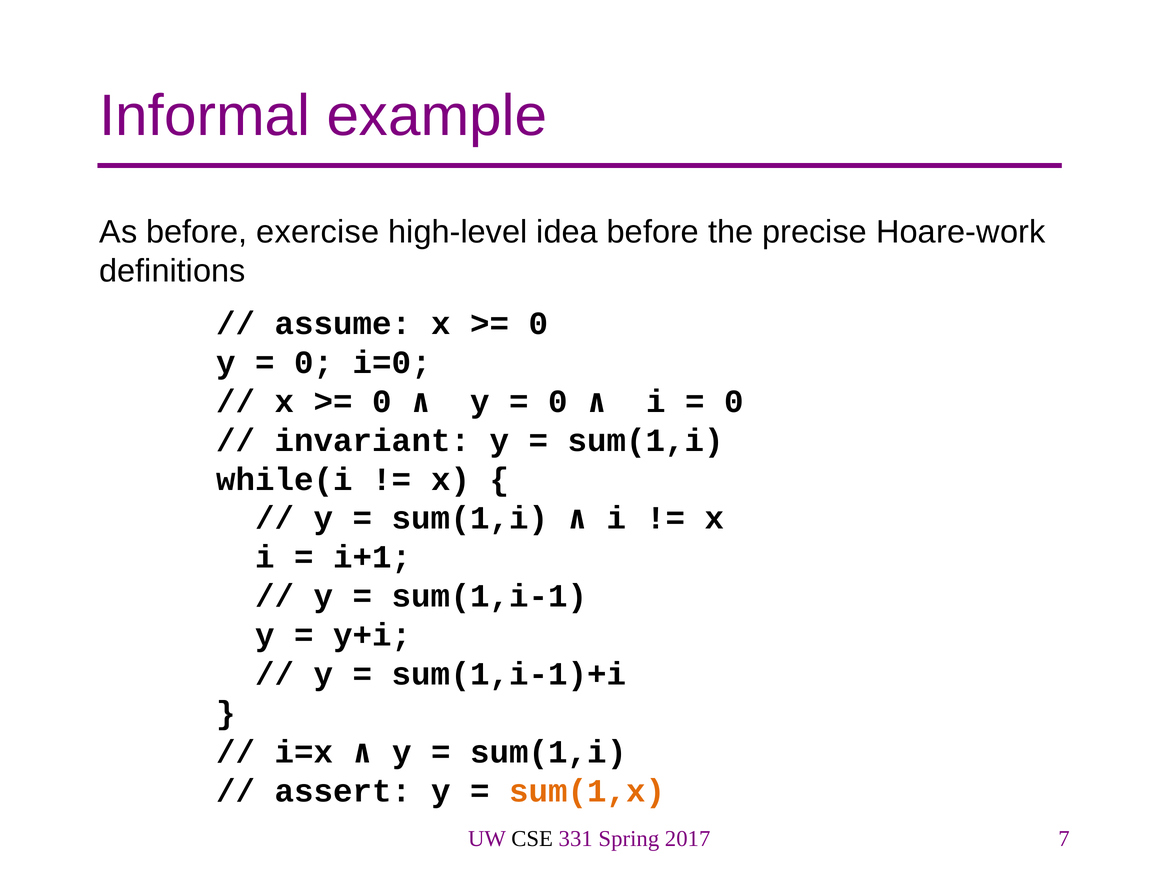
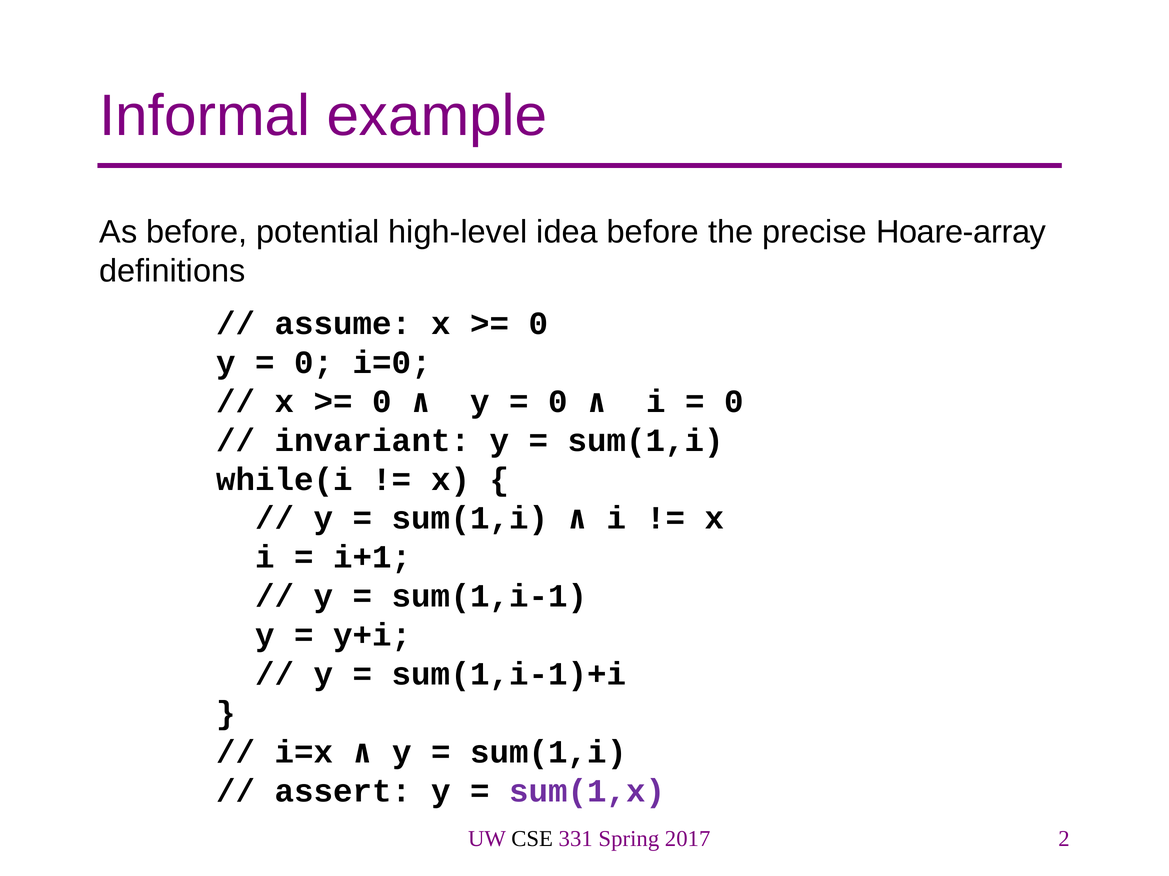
exercise: exercise -> potential
Hoare-work: Hoare-work -> Hoare-array
sum(1,x colour: orange -> purple
7: 7 -> 2
